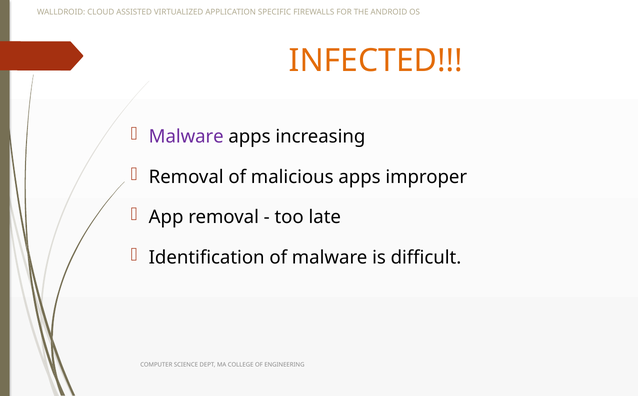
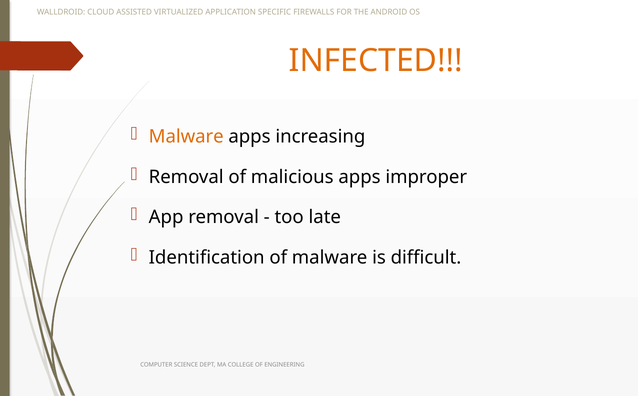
Malware at (186, 137) colour: purple -> orange
